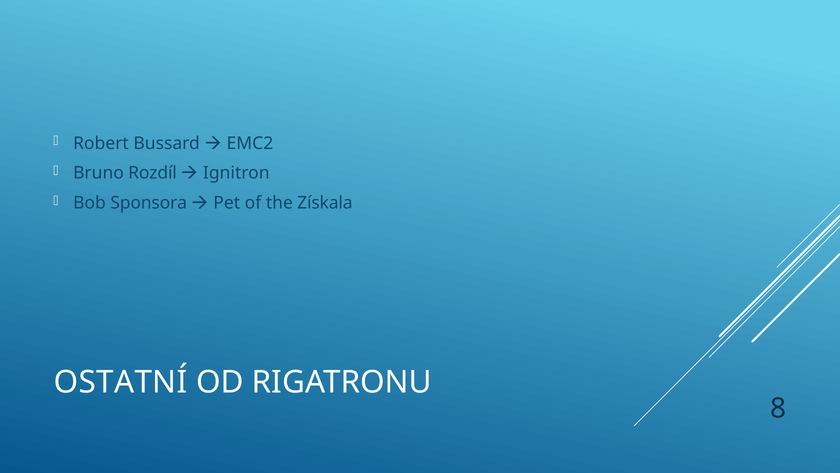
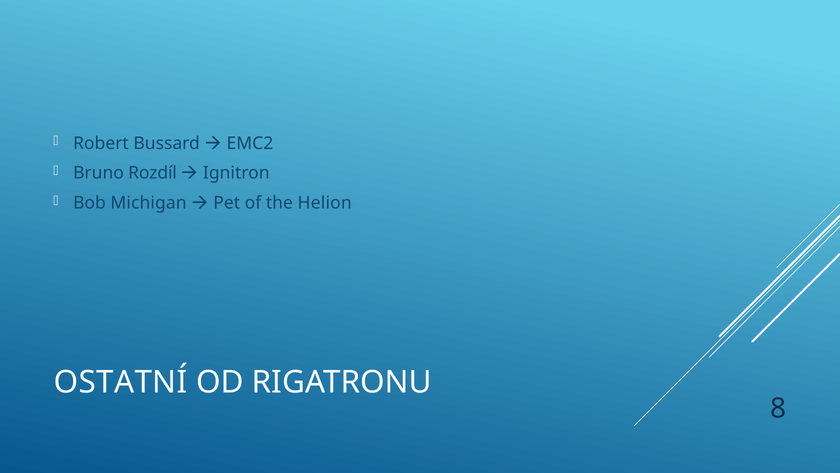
Sponsora: Sponsora -> Michigan
Získala: Získala -> Helion
